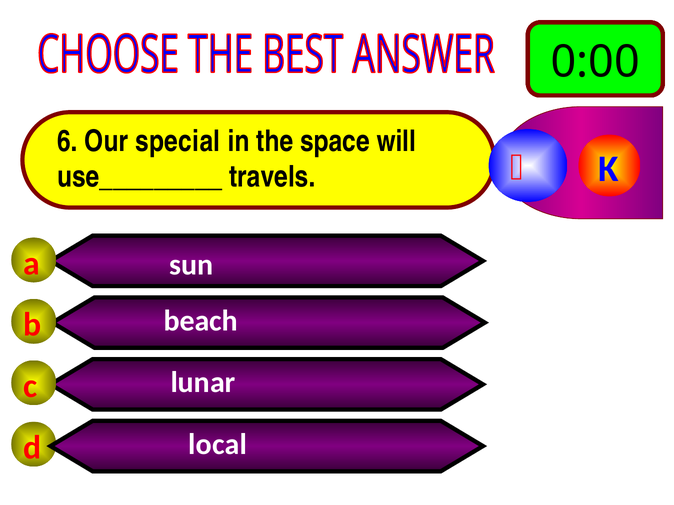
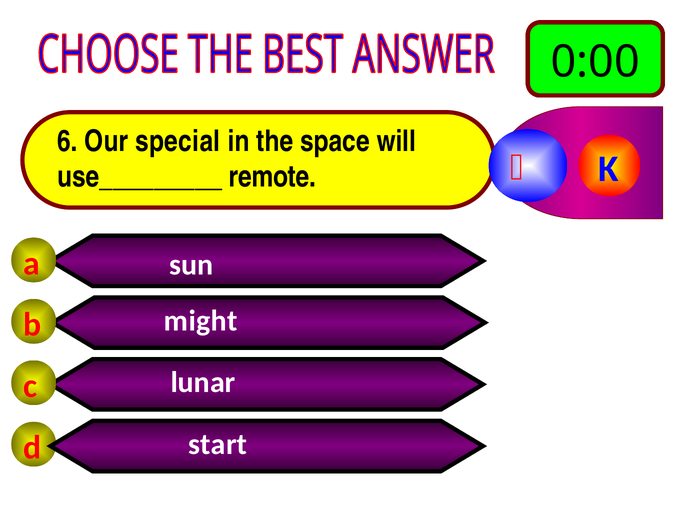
travels: travels -> remote
beach: beach -> might
local: local -> start
